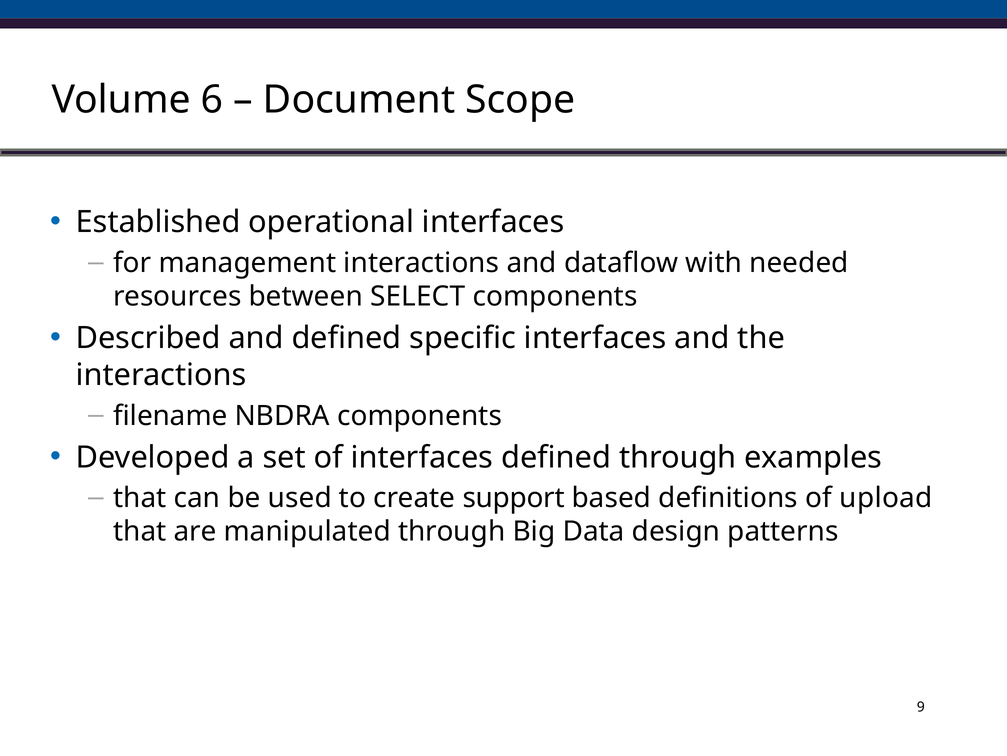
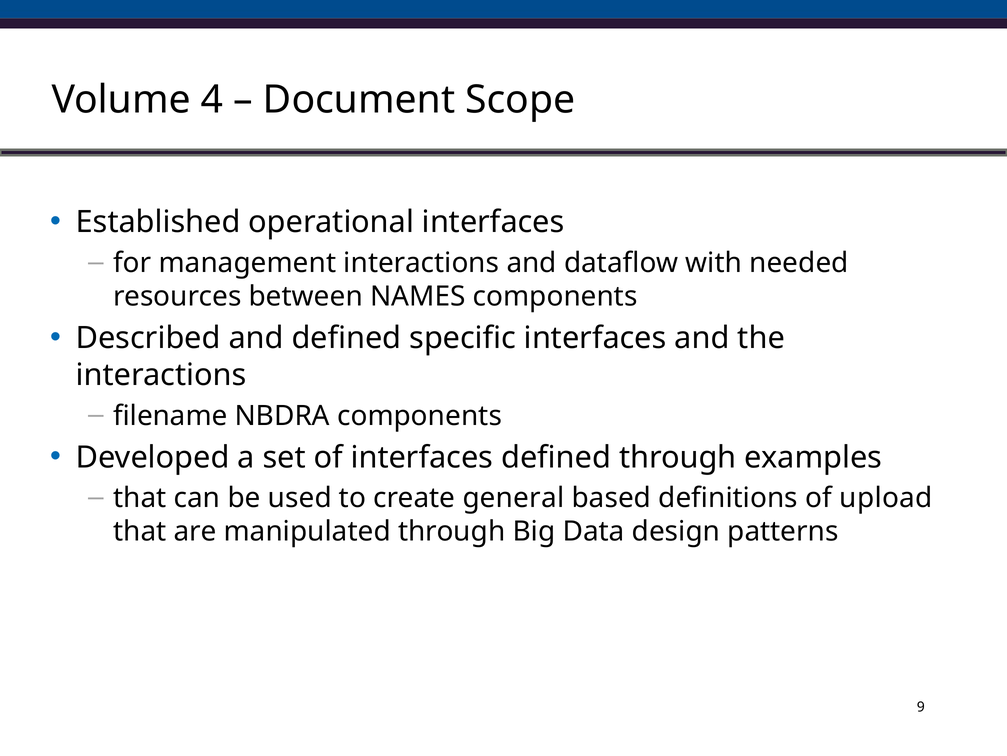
6: 6 -> 4
SELECT: SELECT -> NAMES
support: support -> general
